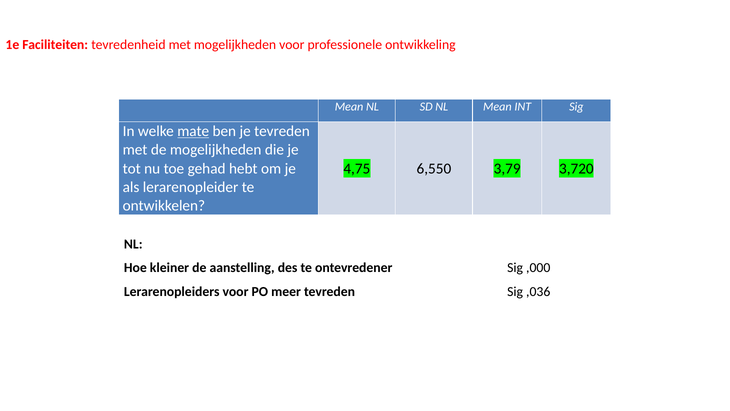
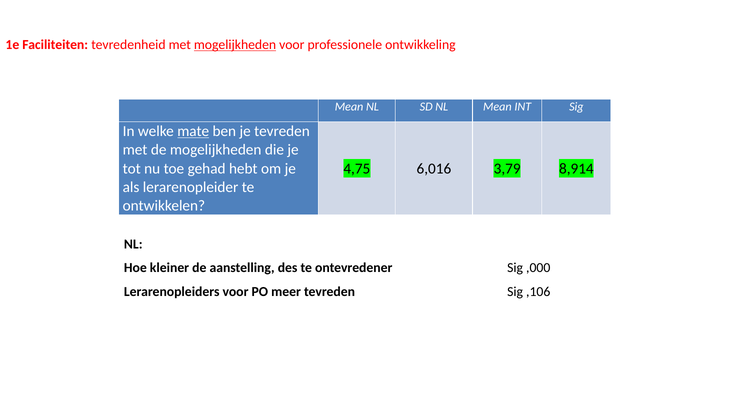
mogelijkheden at (235, 45) underline: none -> present
6,550: 6,550 -> 6,016
3,720: 3,720 -> 8,914
,036: ,036 -> ,106
